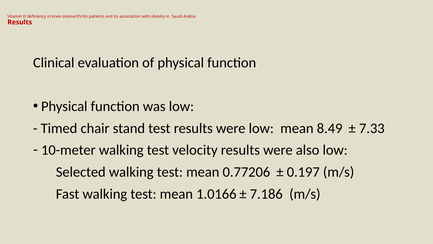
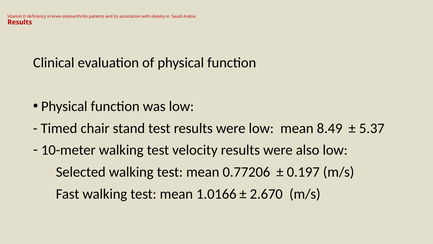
7.33: 7.33 -> 5.37
7.186: 7.186 -> 2.670
